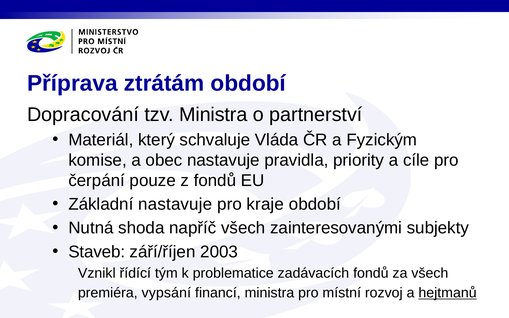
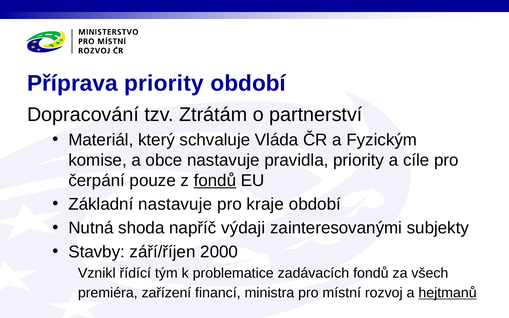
Příprava ztrátám: ztrátám -> priority
tzv Ministra: Ministra -> Ztrátám
obec: obec -> obce
fondů at (215, 181) underline: none -> present
napříč všech: všech -> výdaji
Staveb: Staveb -> Stavby
2003: 2003 -> 2000
vypsání: vypsání -> zařízení
